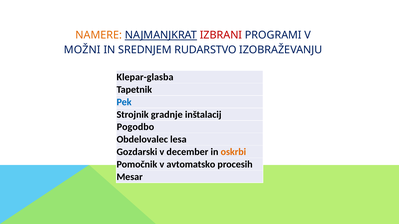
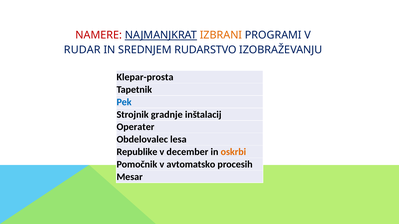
NAMERE colour: orange -> red
IZBRANI colour: red -> orange
MOŽNI: MOŽNI -> RUDAR
Klepar-glasba: Klepar-glasba -> Klepar-prosta
Pogodbo: Pogodbo -> Operater
Gozdarski: Gozdarski -> Republike
